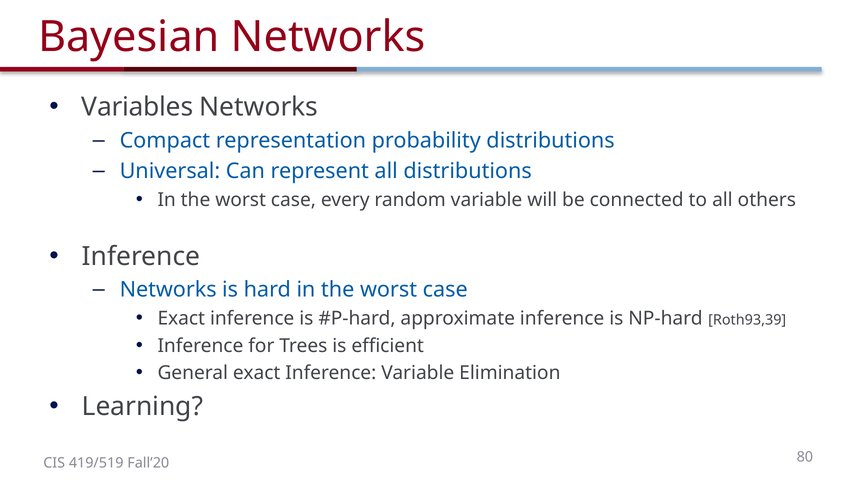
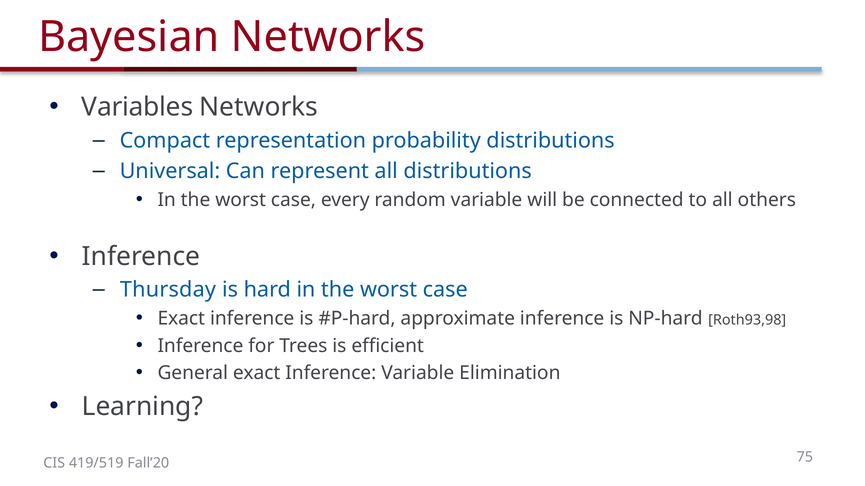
Networks at (168, 290): Networks -> Thursday
Roth93,39: Roth93,39 -> Roth93,98
80: 80 -> 75
